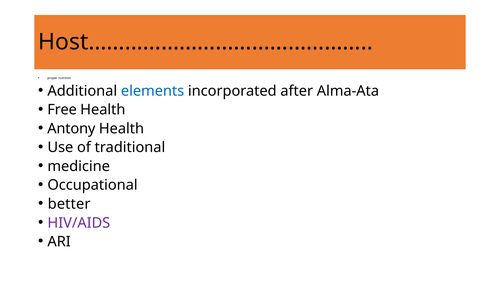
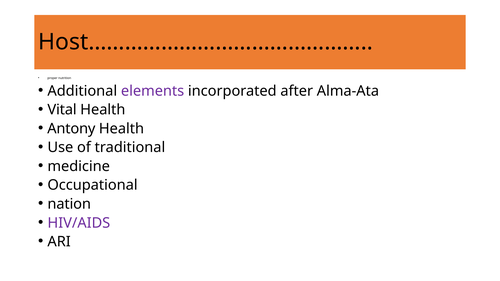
elements colour: blue -> purple
Free: Free -> Vital
better: better -> nation
